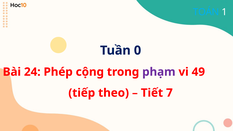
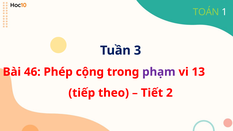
TOÁN colour: light blue -> light green
0: 0 -> 3
24: 24 -> 46
49: 49 -> 13
7: 7 -> 2
